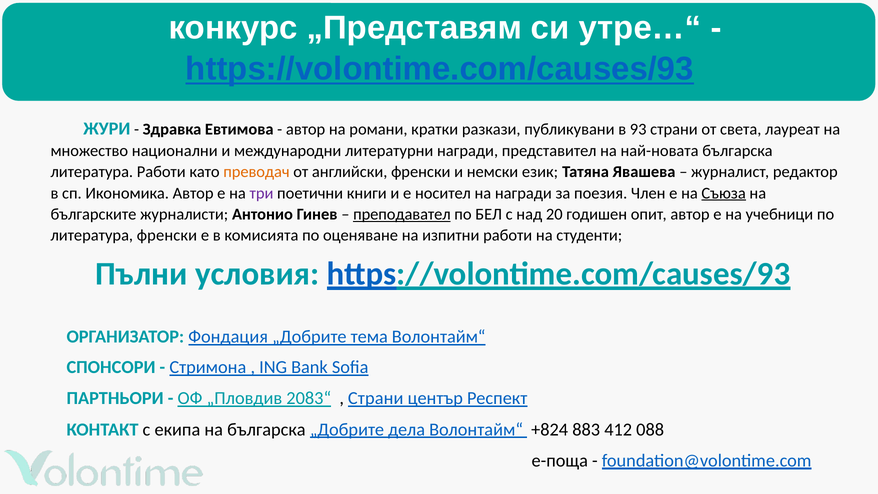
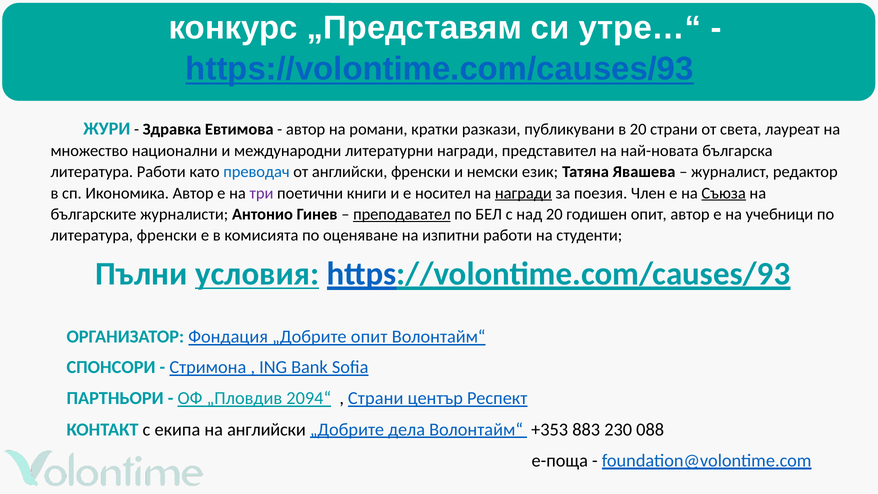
в 93: 93 -> 20
преводач colour: orange -> blue
награди at (523, 193) underline: none -> present
условия underline: none -> present
„Добрите тема: тема -> опит
2083“: 2083“ -> 2094“
на българска: българска -> английски
+824: +824 -> +353
412: 412 -> 230
